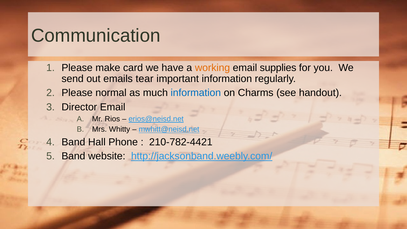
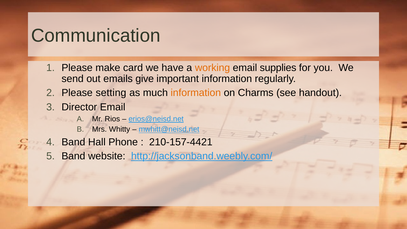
tear: tear -> give
normal: normal -> setting
information at (196, 93) colour: blue -> orange
210-782-4421: 210-782-4421 -> 210-157-4421
